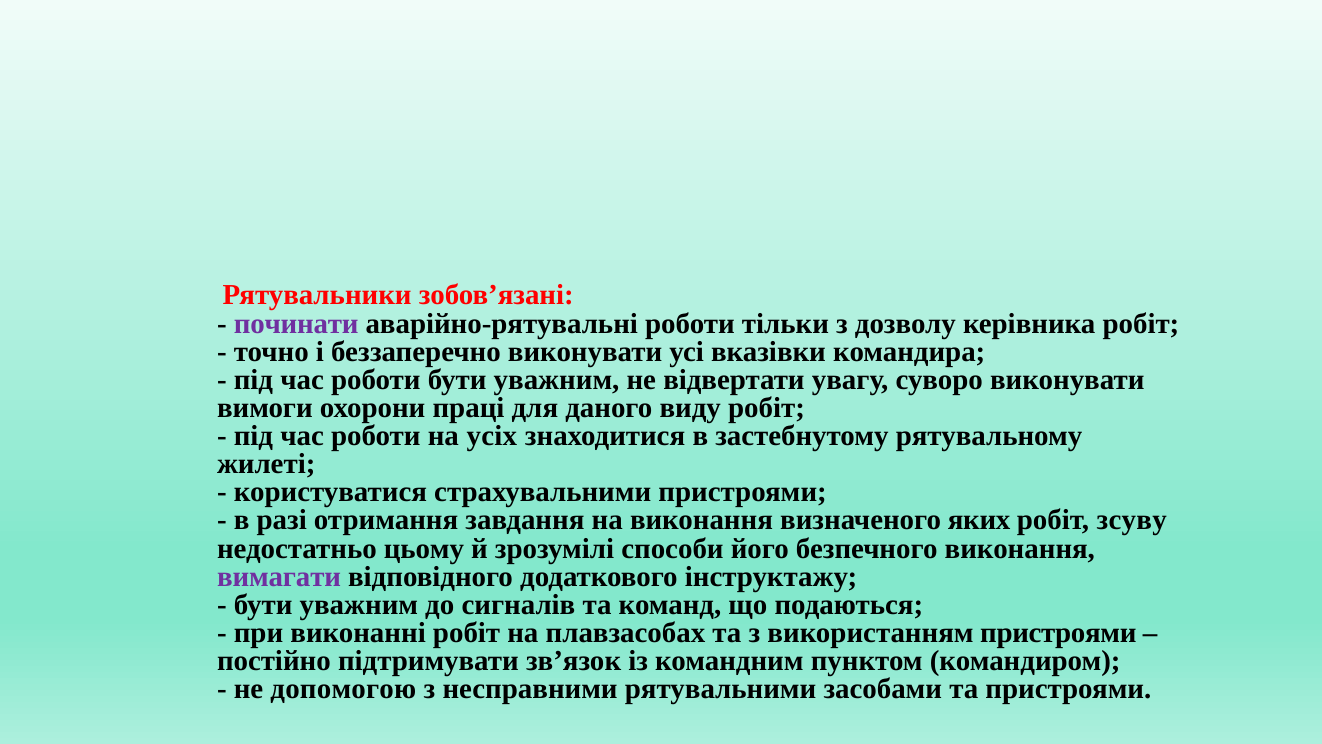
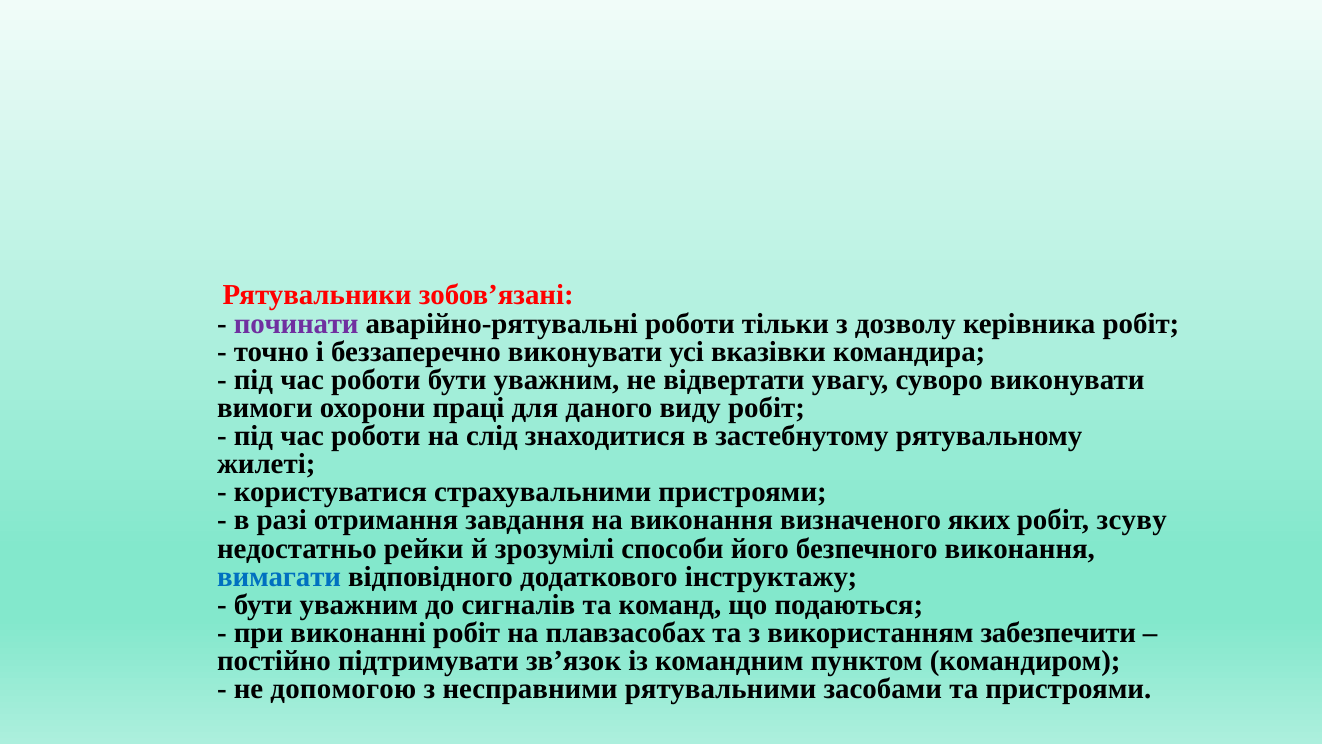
усіх: усіх -> слід
цьому: цьому -> рейки
вимагати colour: purple -> blue
використанням пристроями: пристроями -> забезпечити
